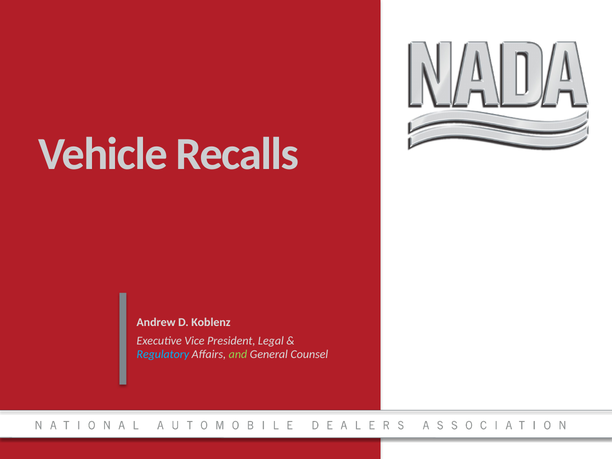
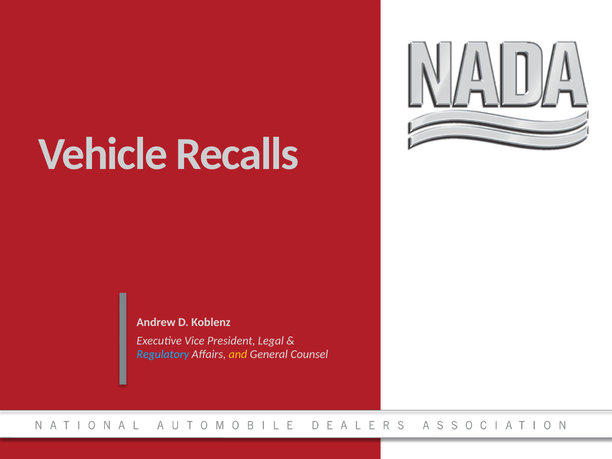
and colour: light green -> yellow
